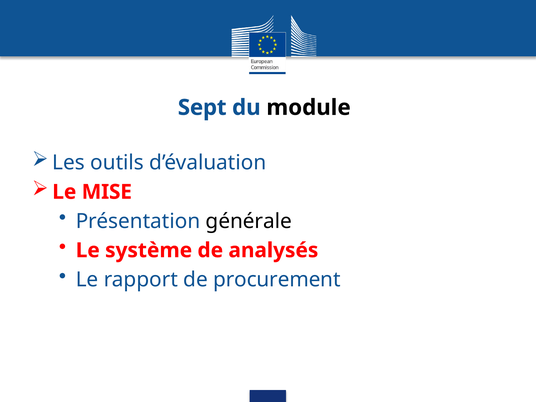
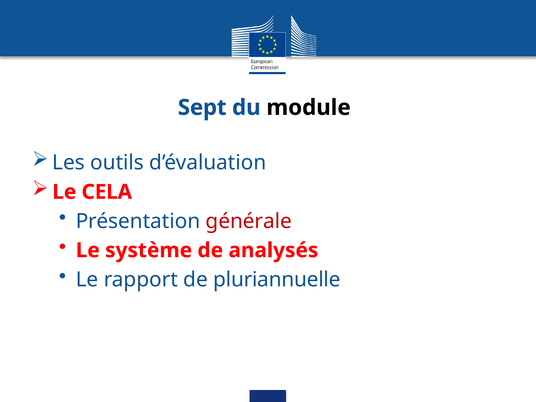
MISE: MISE -> CELA
générale colour: black -> red
procurement: procurement -> pluriannuelle
